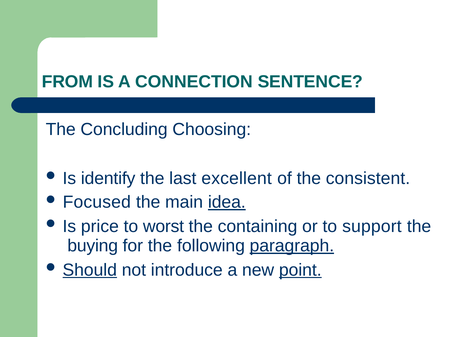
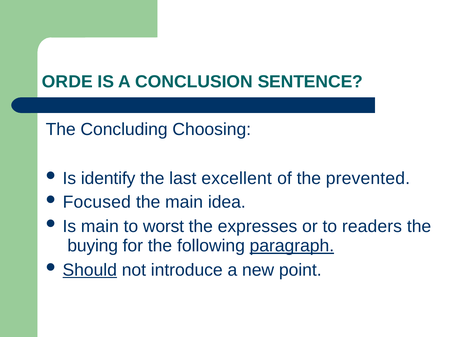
FROM: FROM -> ORDE
CONNECTION: CONNECTION -> CONCLUSION
consistent: consistent -> prevented
idea underline: present -> none
Is price: price -> main
containing: containing -> expresses
support: support -> readers
point underline: present -> none
